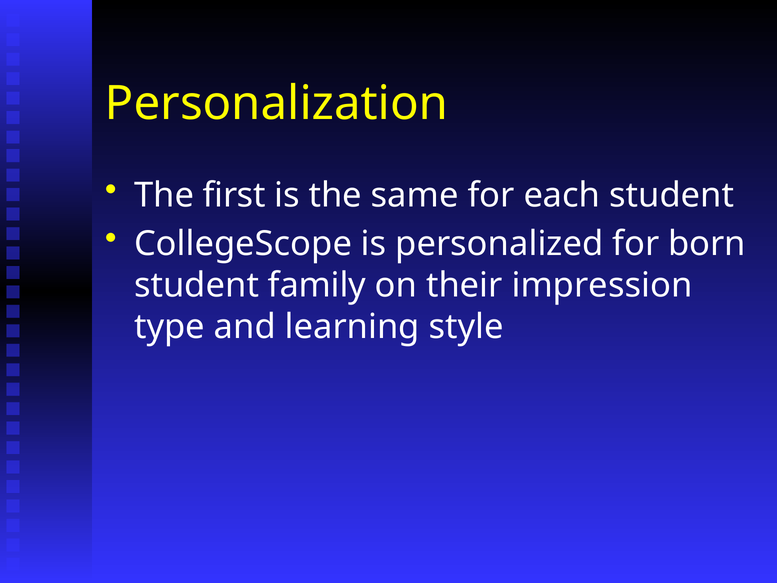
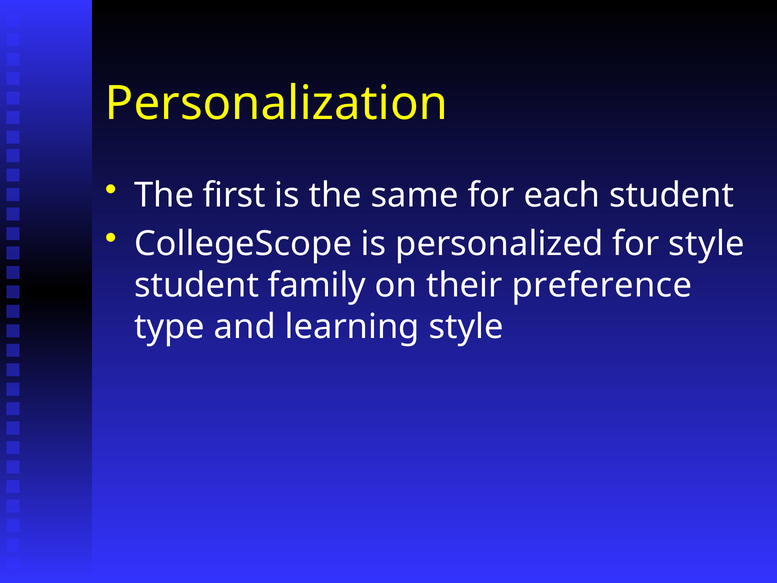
for born: born -> style
impression: impression -> preference
